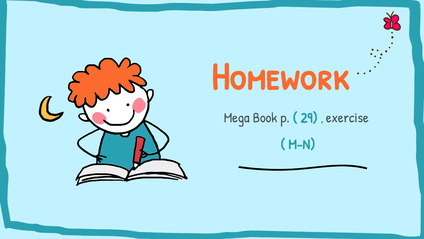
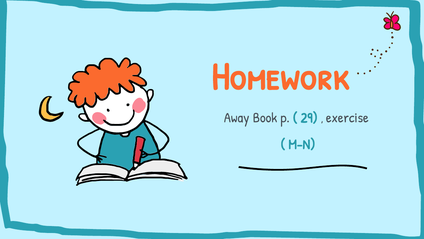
Mega: Mega -> Away
